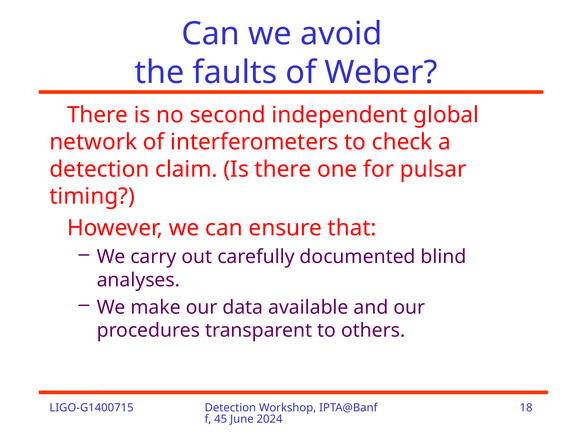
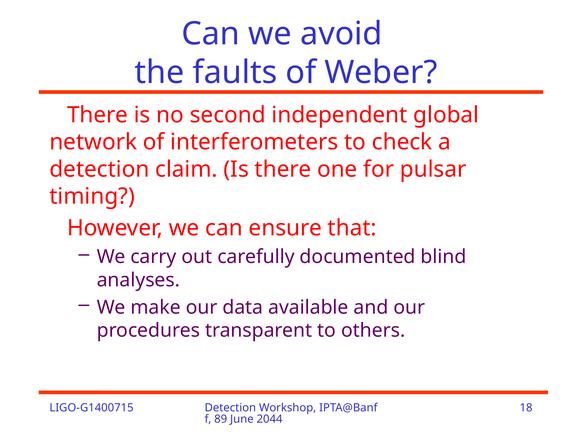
45: 45 -> 89
2024: 2024 -> 2044
